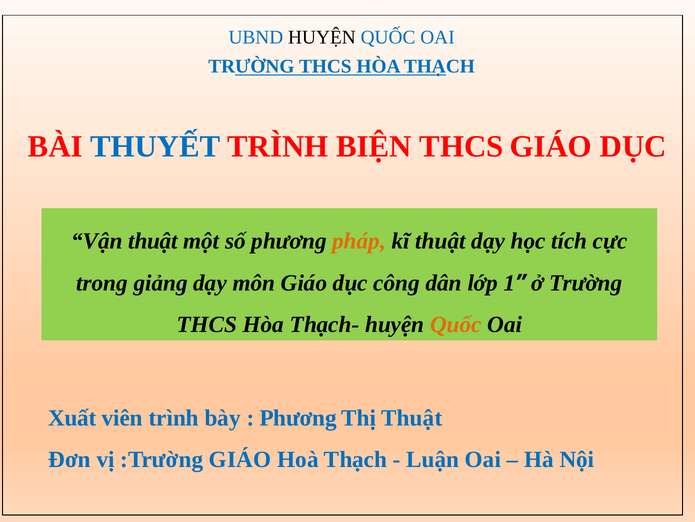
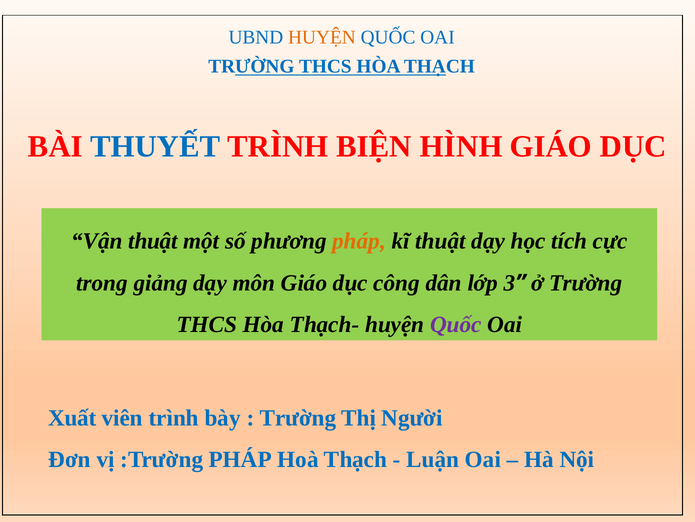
HUYỆN at (322, 37) colour: black -> orange
BIỆN THCS: THCS -> HÌNH
1: 1 -> 3
Quốc at (456, 324) colour: orange -> purple
Phương at (298, 417): Phương -> Trường
Thị Thuật: Thuật -> Người
:Trường GIÁO: GIÁO -> PHÁP
